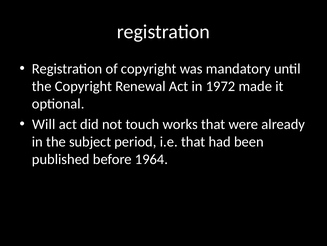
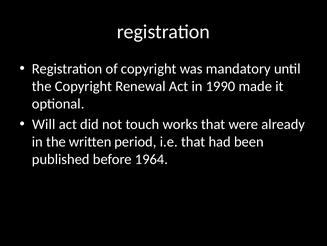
1972: 1972 -> 1990
subject: subject -> written
